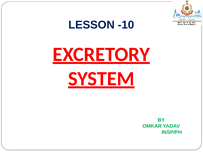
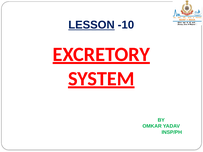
LESSON underline: none -> present
